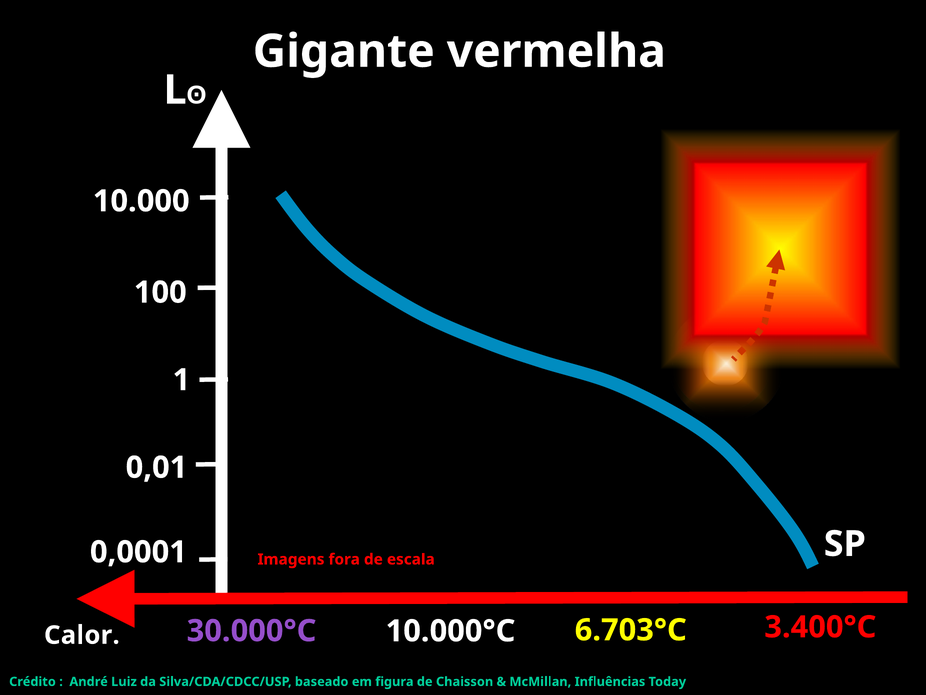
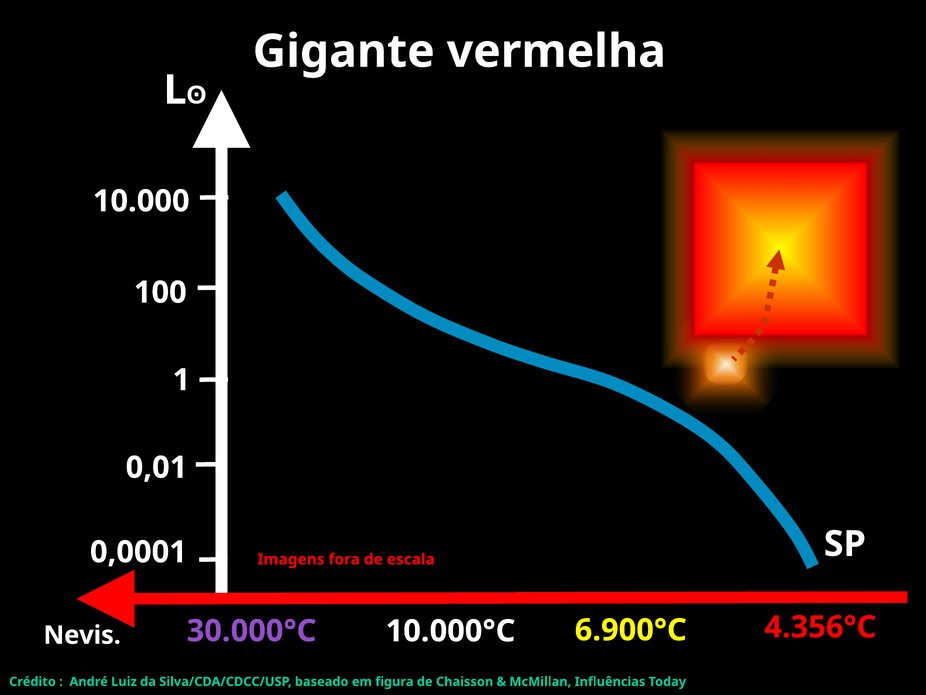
6.703°C: 6.703°C -> 6.900°C
3.400°C: 3.400°C -> 4.356°C
Calor: Calor -> Nevis
